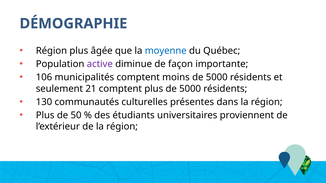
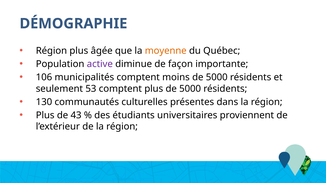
moyenne colour: blue -> orange
21: 21 -> 53
50: 50 -> 43
